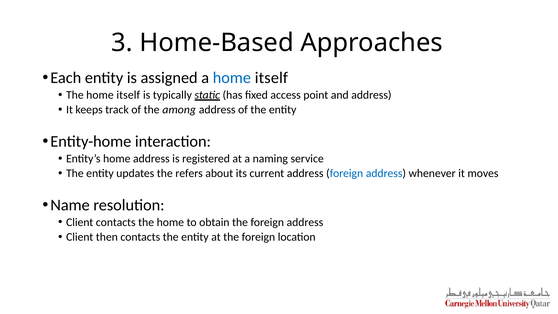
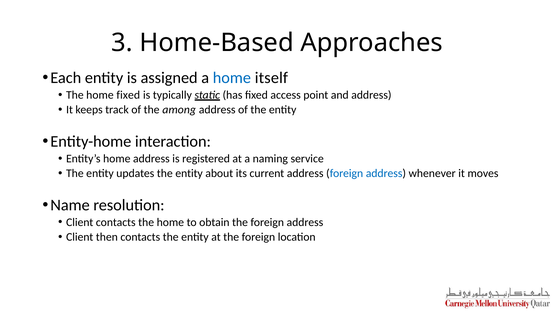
The home itself: itself -> fixed
updates the refers: refers -> entity
